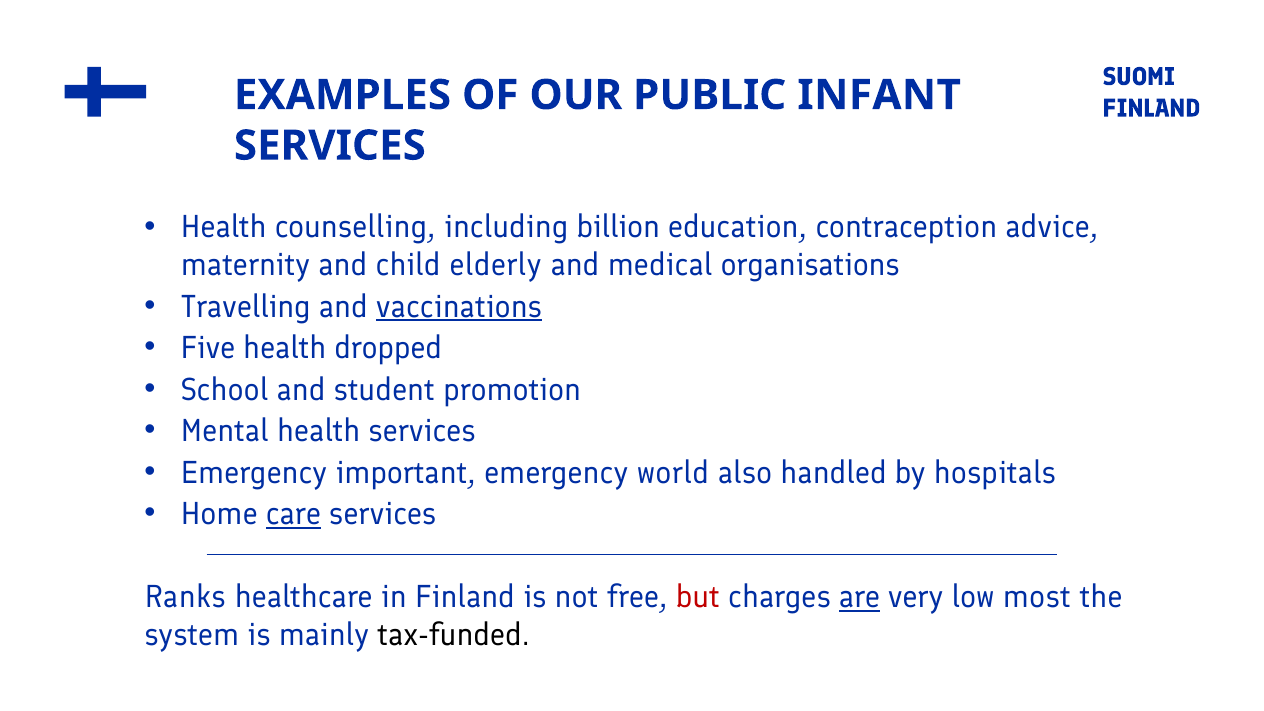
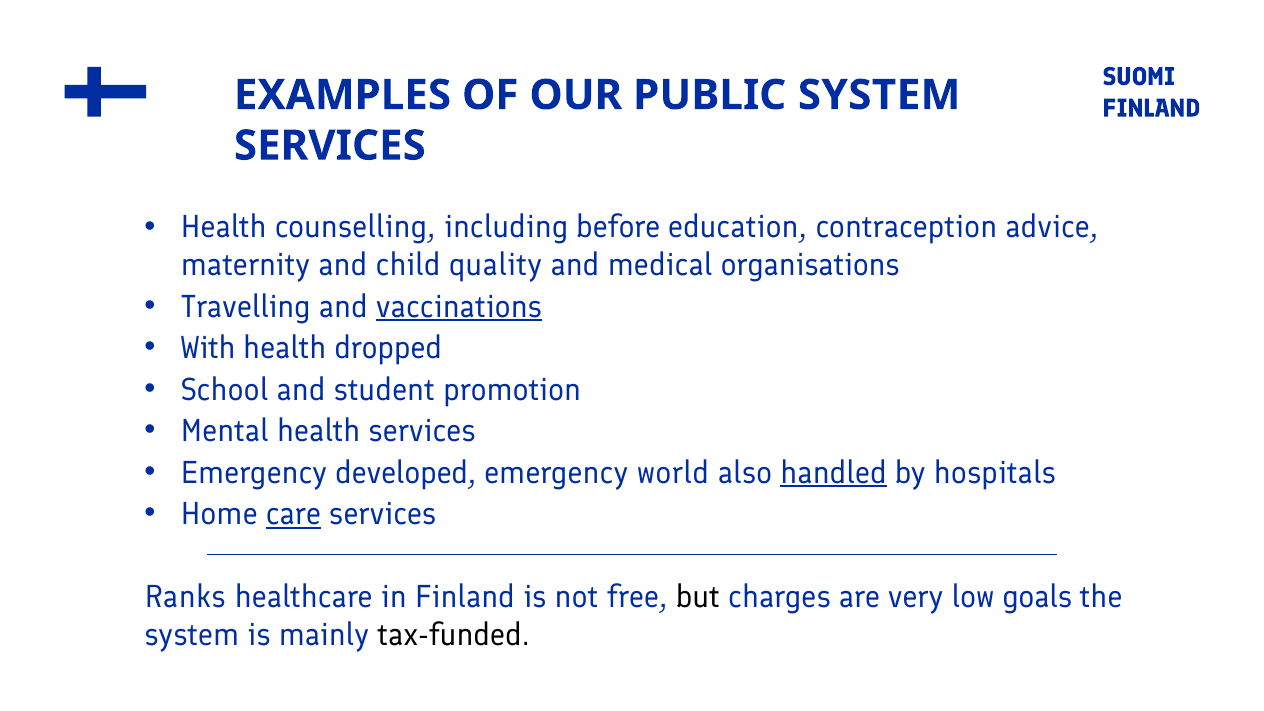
PUBLIC INFANT: INFANT -> SYSTEM
billion: billion -> before
elderly: elderly -> quality
Five: Five -> With
important: important -> developed
handled underline: none -> present
but colour: red -> black
are underline: present -> none
most: most -> goals
